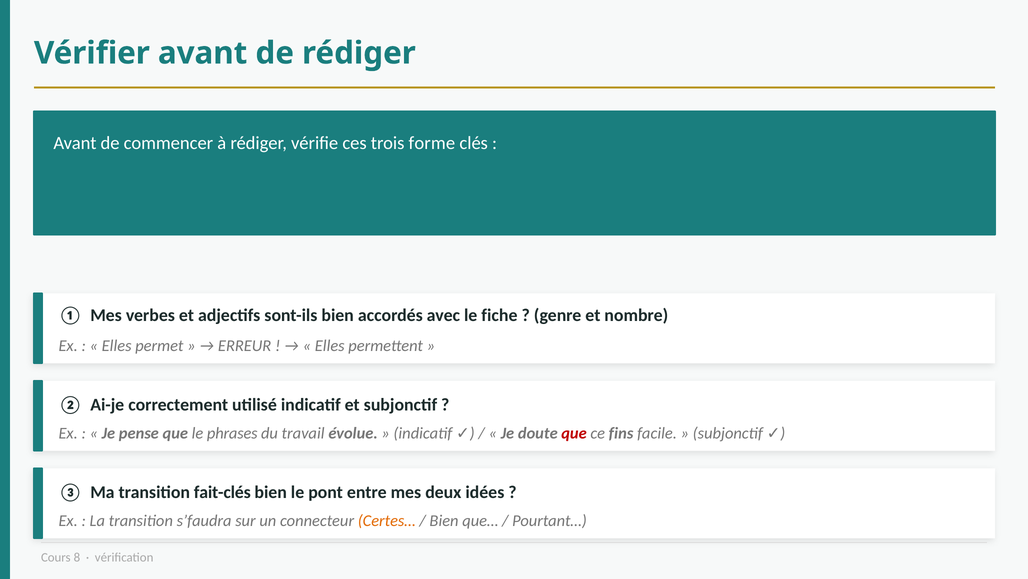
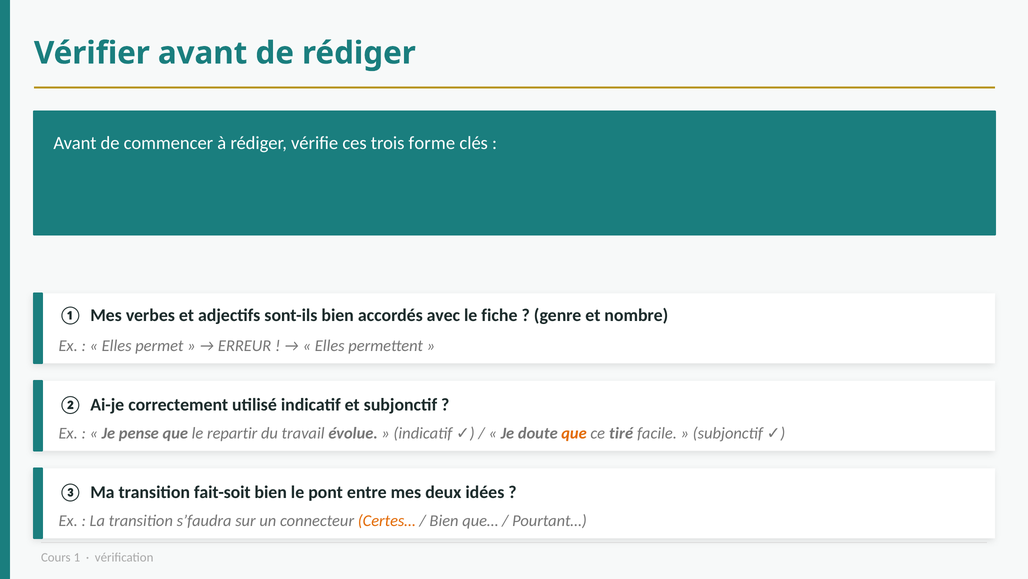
que at (574, 433) colour: red -> orange
fins: fins -> tiré
phrases: phrases -> repartir
fait-clés: fait-clés -> fait-soit
8: 8 -> 1
